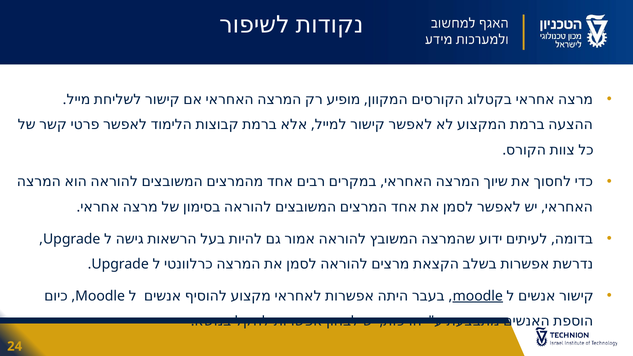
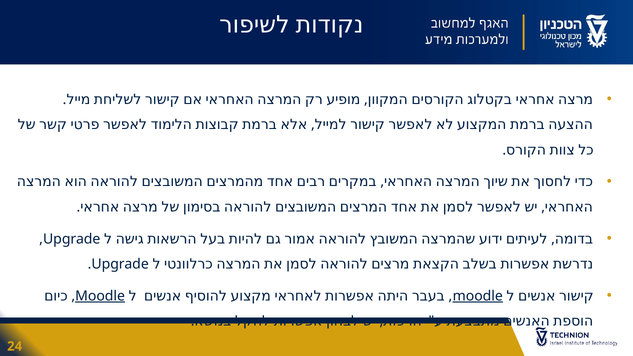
Moodle at (100, 296) underline: none -> present
